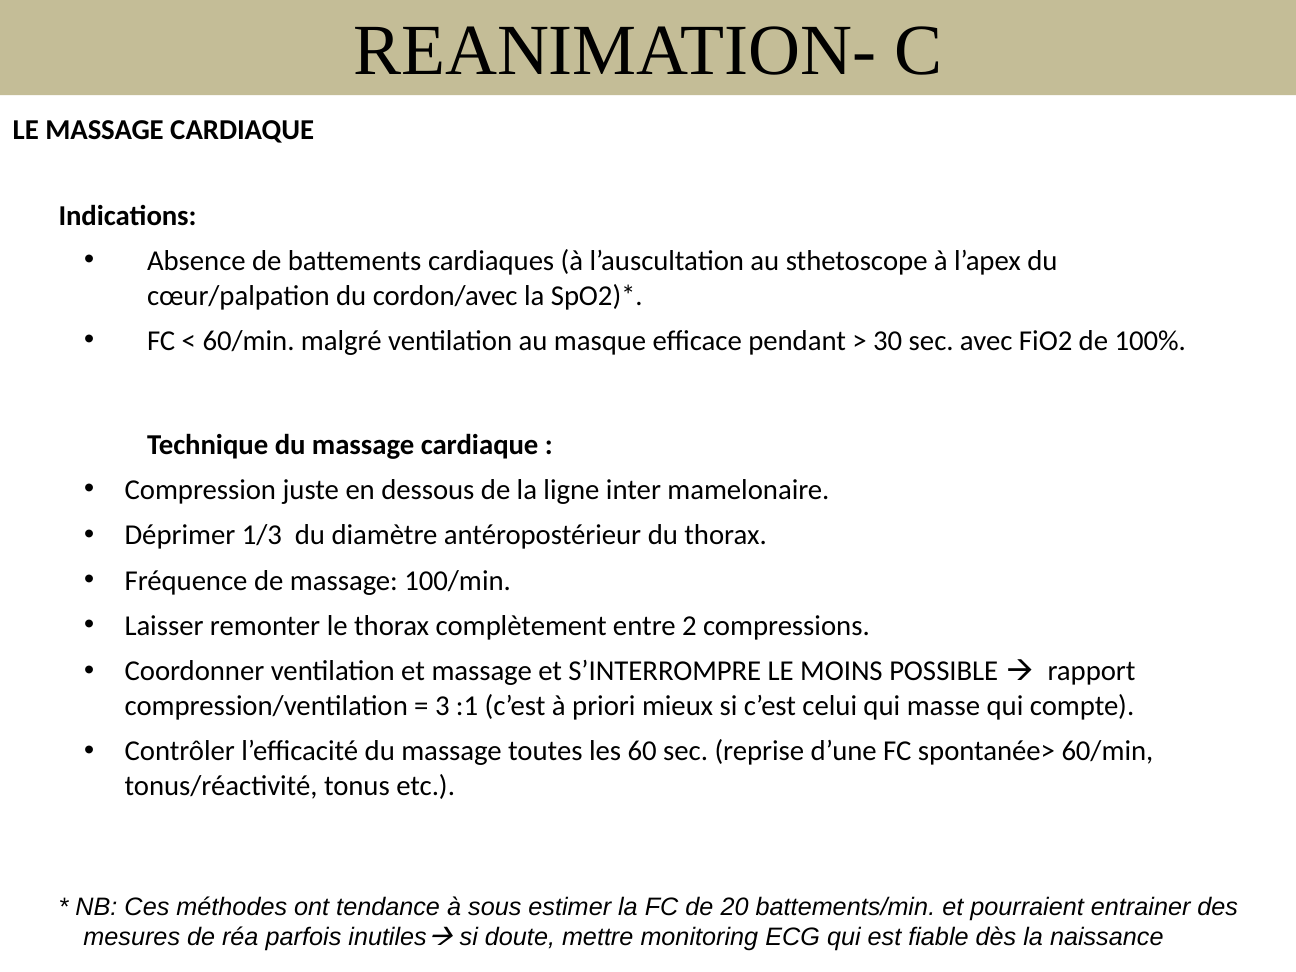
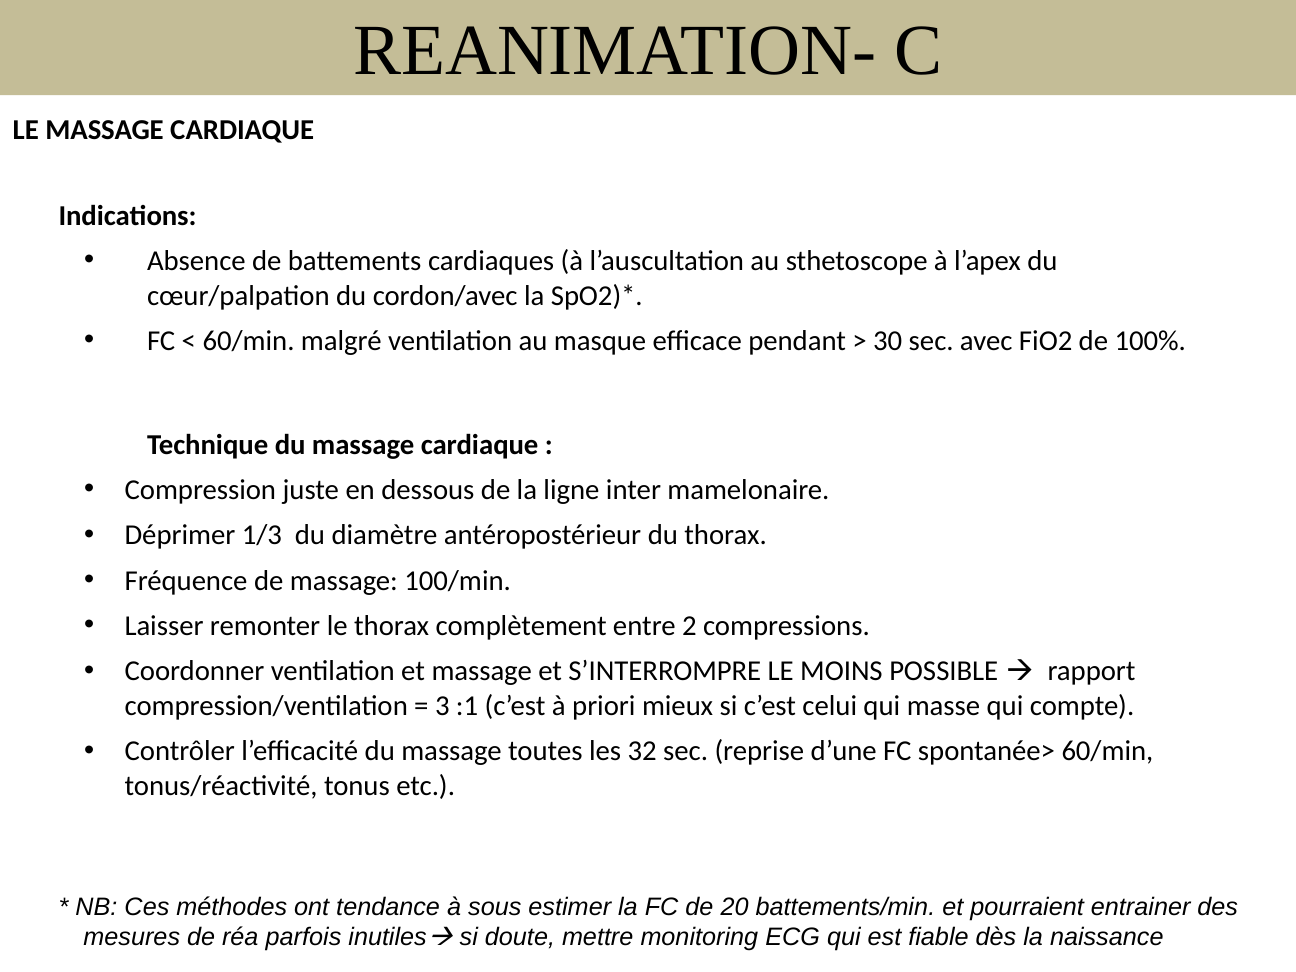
60: 60 -> 32
